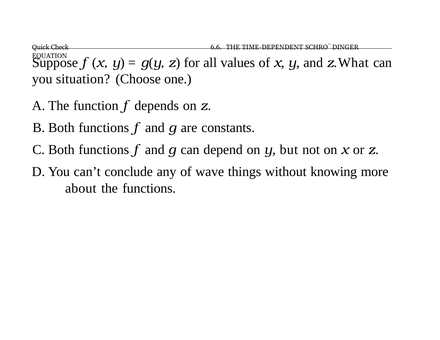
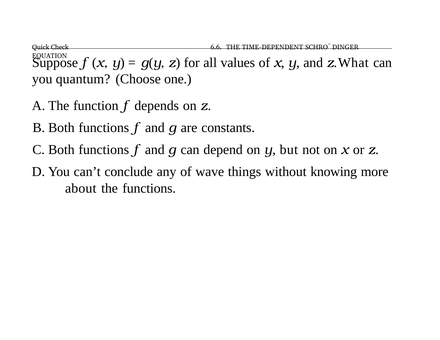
situation: situation -> quantum
